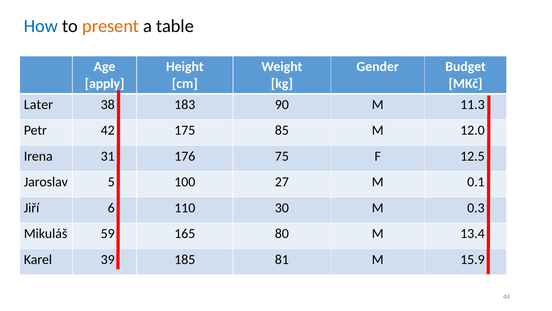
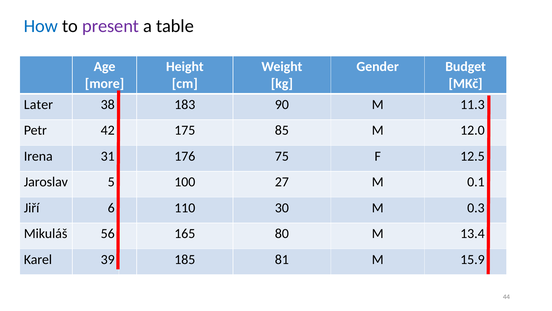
present colour: orange -> purple
apply: apply -> more
59: 59 -> 56
